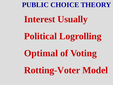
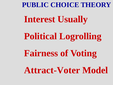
Optimal: Optimal -> Fairness
Rotting-Voter: Rotting-Voter -> Attract-Voter
